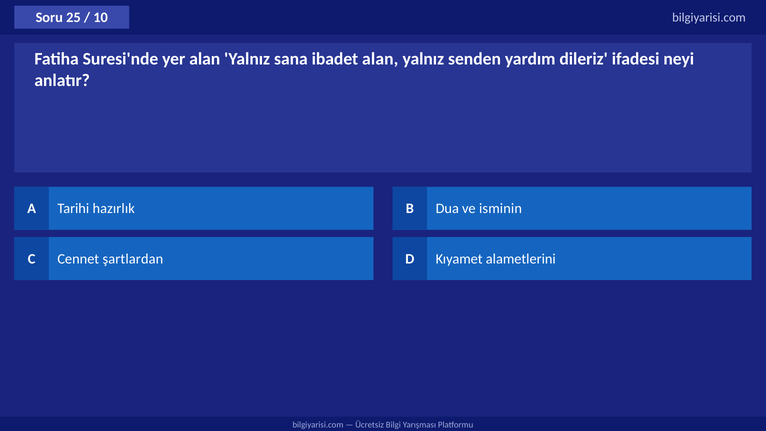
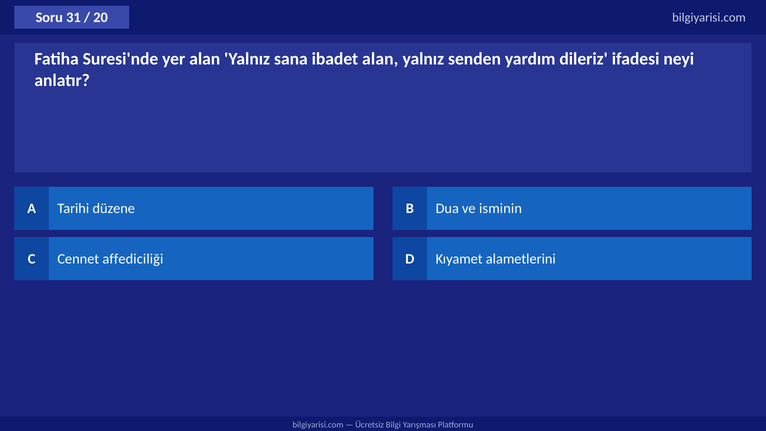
25: 25 -> 31
10: 10 -> 20
hazırlık: hazırlık -> düzene
şartlardan: şartlardan -> affediciliği
